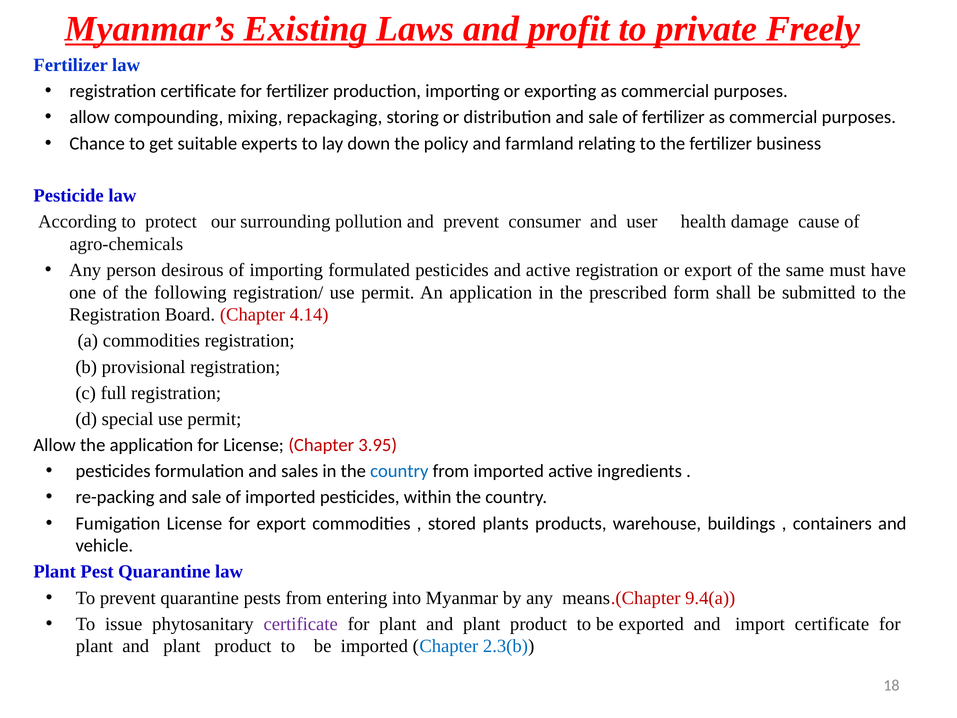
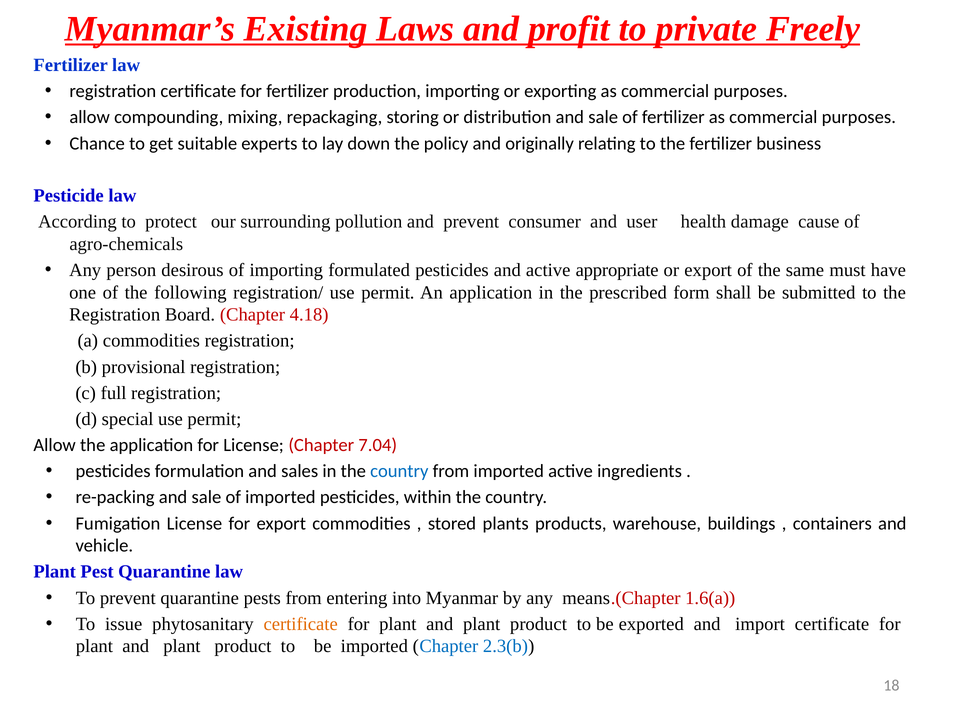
farmland: farmland -> originally
active registration: registration -> appropriate
4.14: 4.14 -> 4.18
3.95: 3.95 -> 7.04
9.4(a: 9.4(a -> 1.6(a
certificate at (301, 624) colour: purple -> orange
